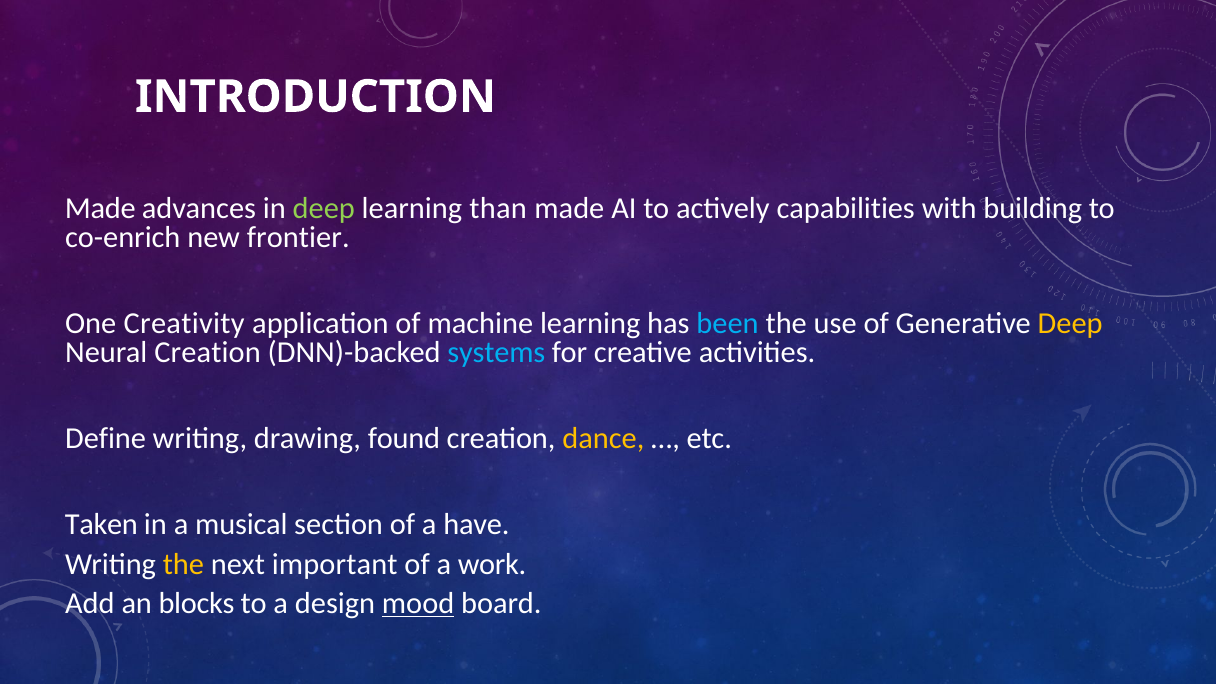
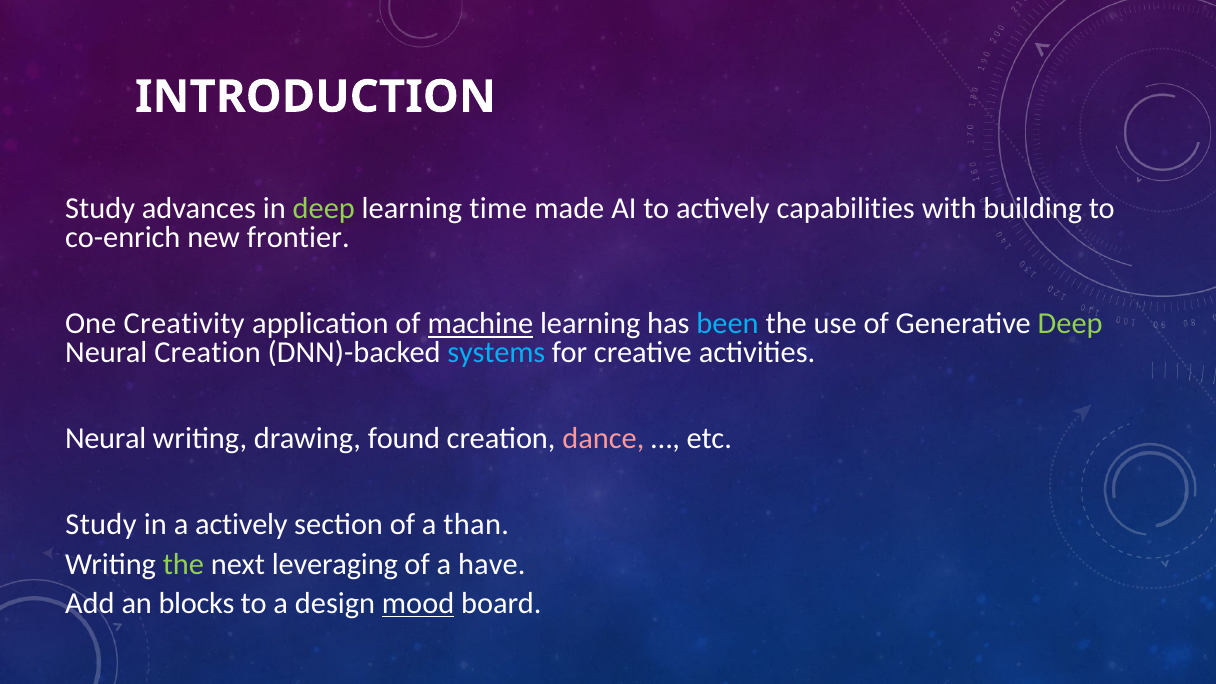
Made at (100, 209): Made -> Study
than: than -> time
machine underline: none -> present
Deep at (1070, 324) colour: yellow -> light green
Define at (106, 439): Define -> Neural
dance colour: yellow -> pink
Taken at (101, 525): Taken -> Study
a musical: musical -> actively
have: have -> than
the at (183, 564) colour: yellow -> light green
important: important -> leveraging
work: work -> have
